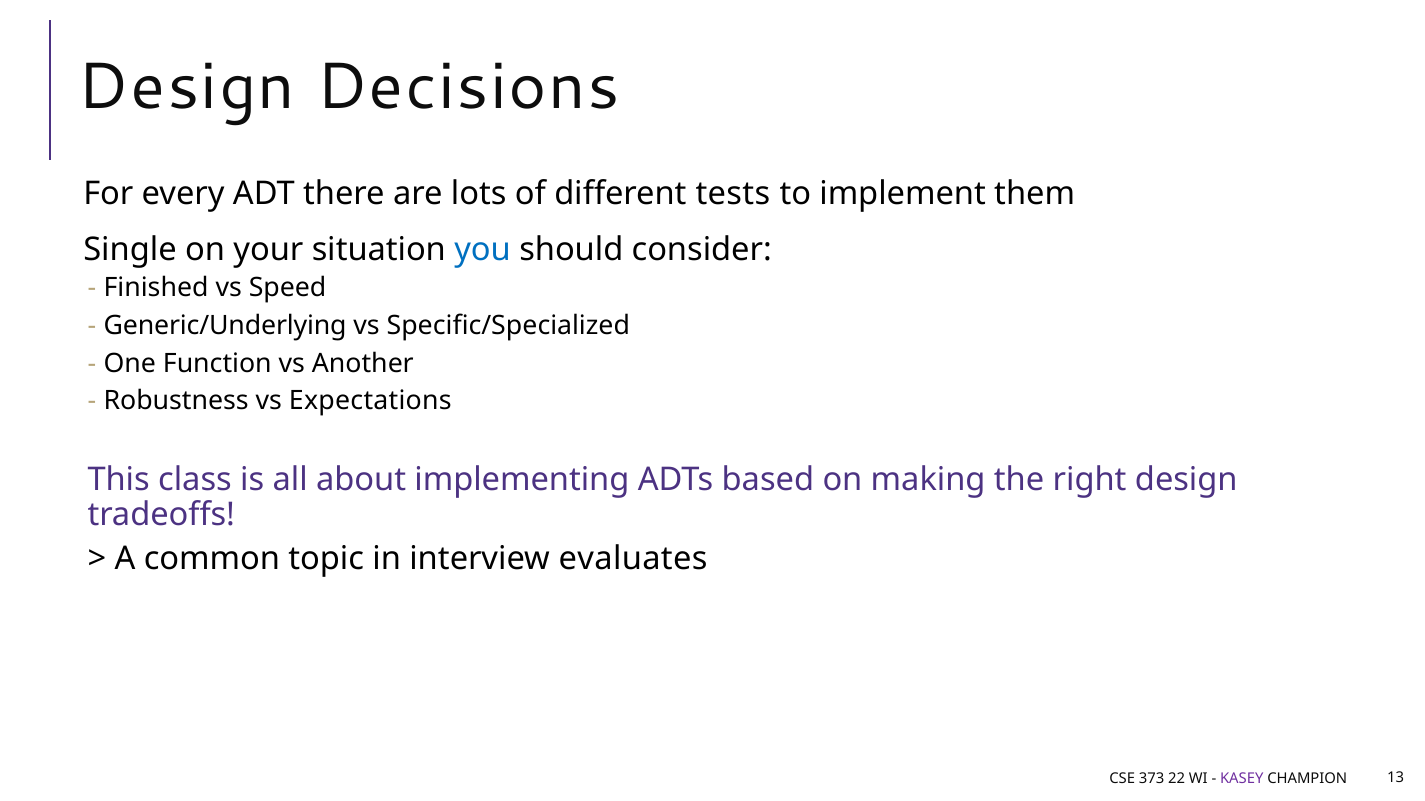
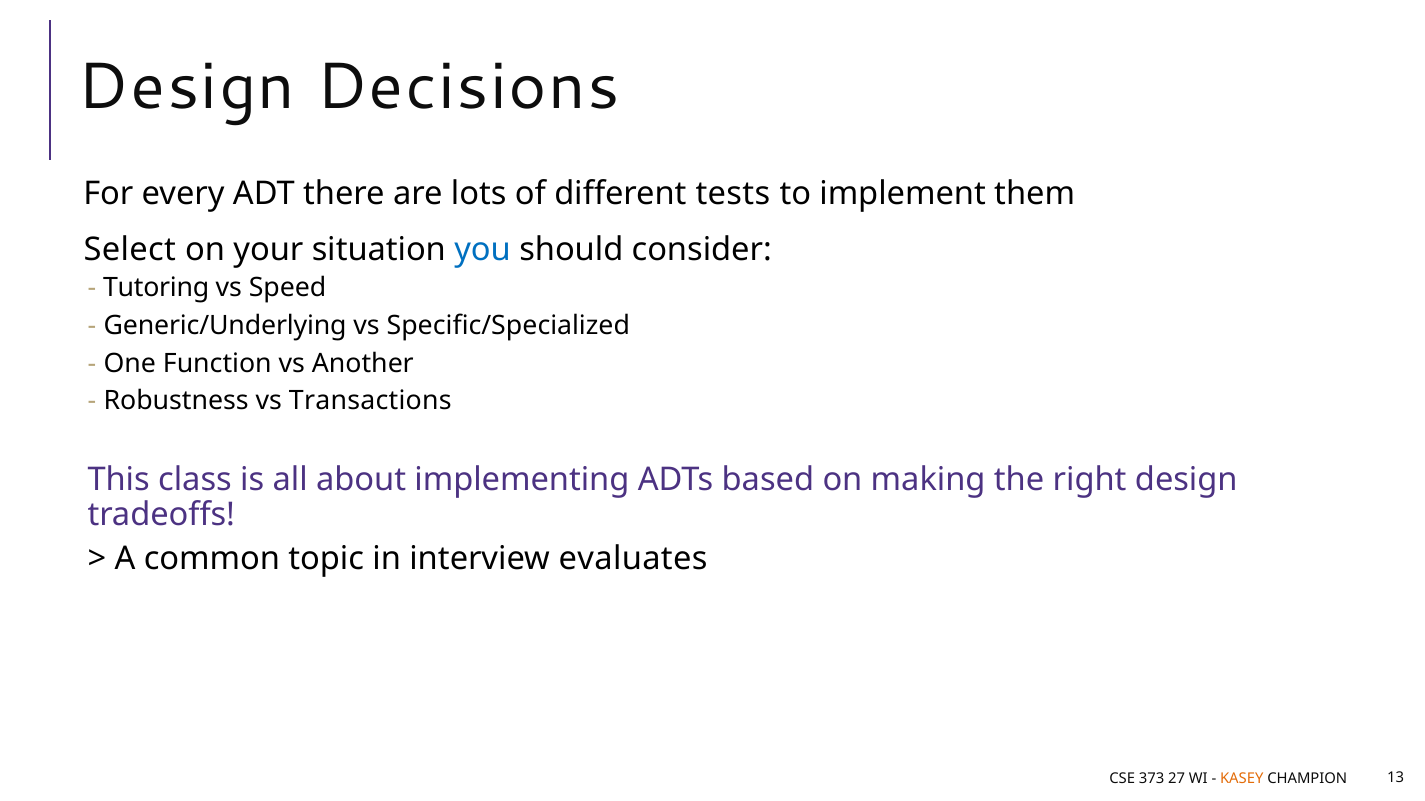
Single: Single -> Select
Finished: Finished -> Tutoring
Expectations: Expectations -> Transactions
22: 22 -> 27
KASEY colour: purple -> orange
